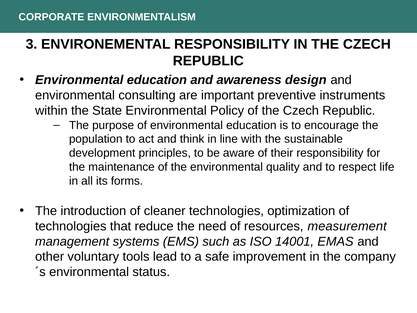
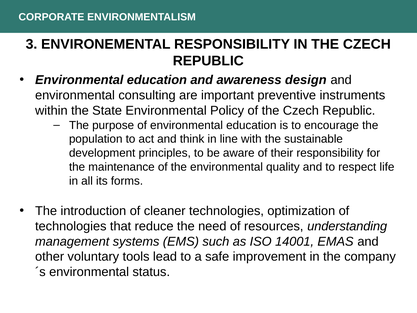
measurement: measurement -> understanding
